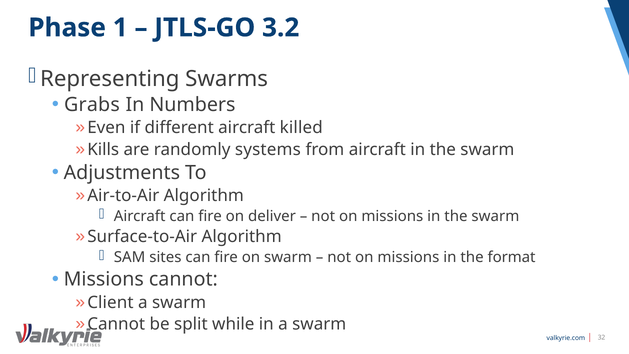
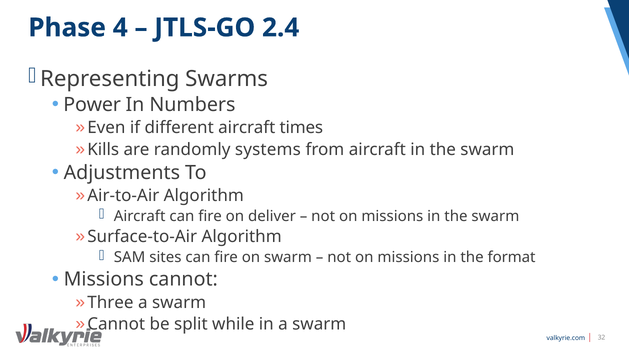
1: 1 -> 4
3.2: 3.2 -> 2.4
Grabs: Grabs -> Power
killed: killed -> times
Client: Client -> Three
